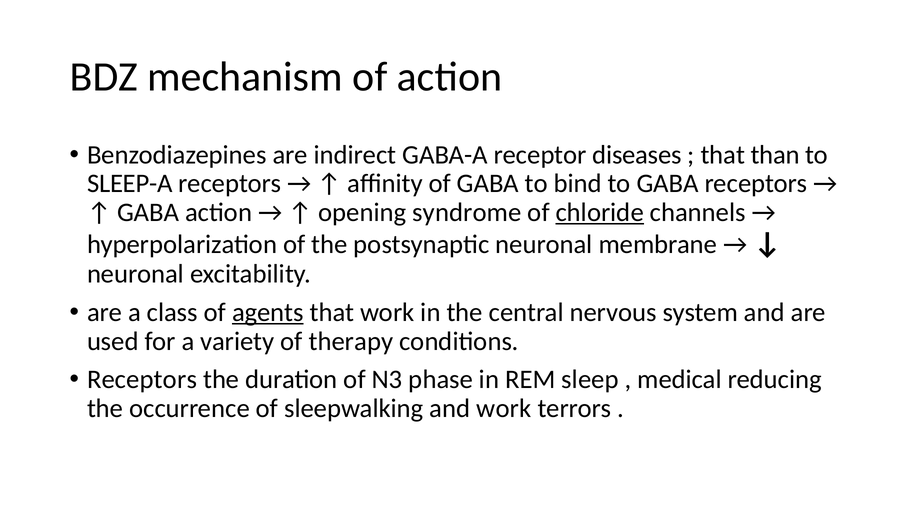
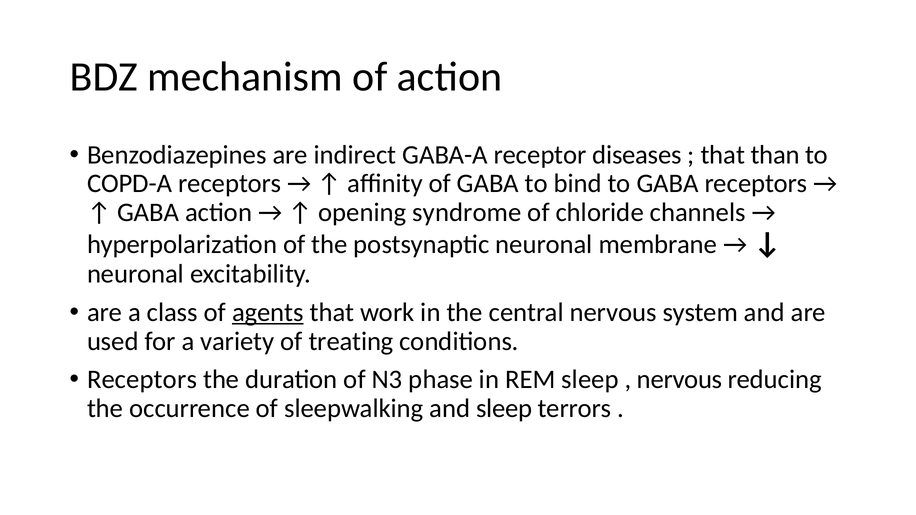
SLEEP-A: SLEEP-A -> COPD-A
chloride underline: present -> none
therapy: therapy -> treating
medical at (679, 380): medical -> nervous
and work: work -> sleep
